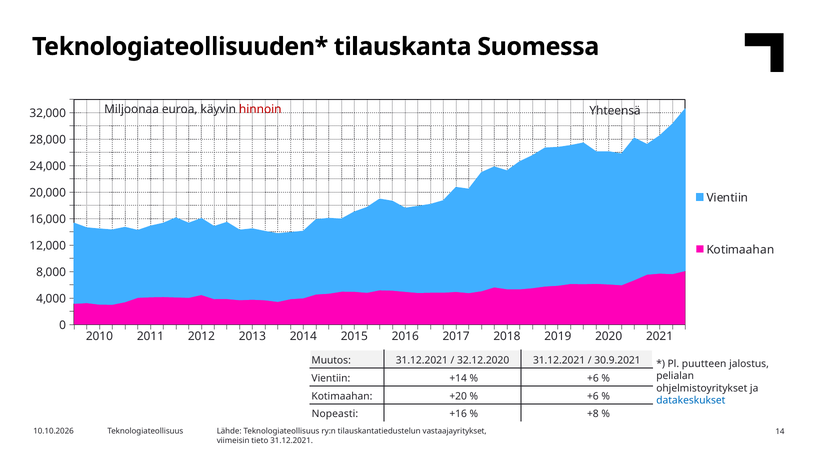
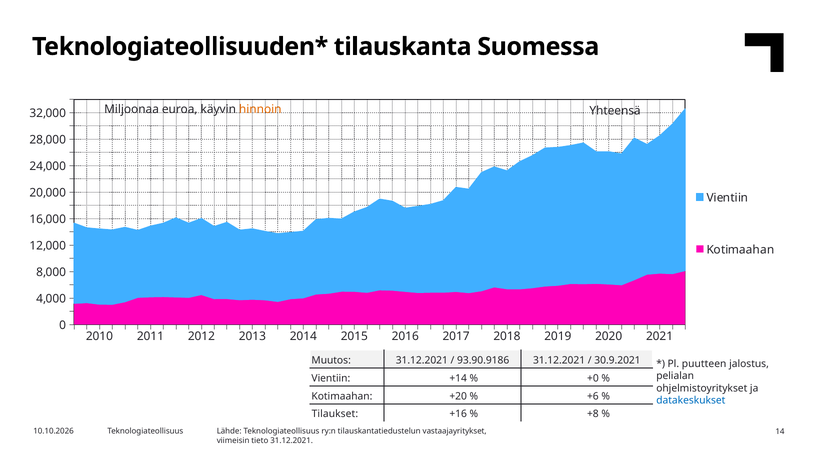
hinnoin colour: red -> orange
32.12.2020: 32.12.2020 -> 93.90.9186
+6 at (593, 379): +6 -> +0
Nopeasti: Nopeasti -> Tilaukset
